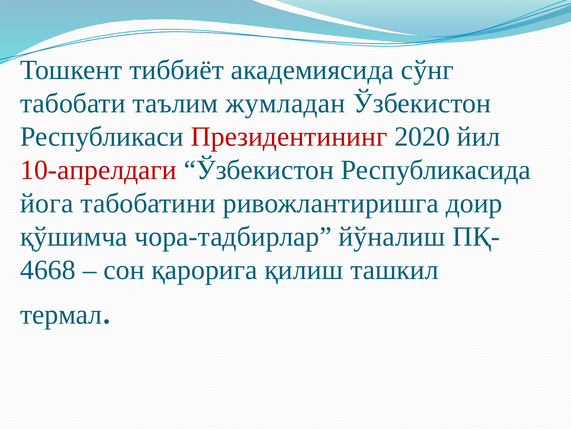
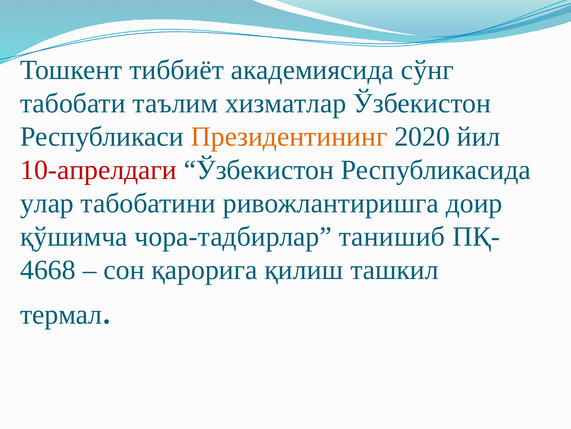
жумладан: жумладан -> хизматлар
Президентининг colour: red -> orange
йога: йога -> улар
йўналиш: йўналиш -> танишиб
